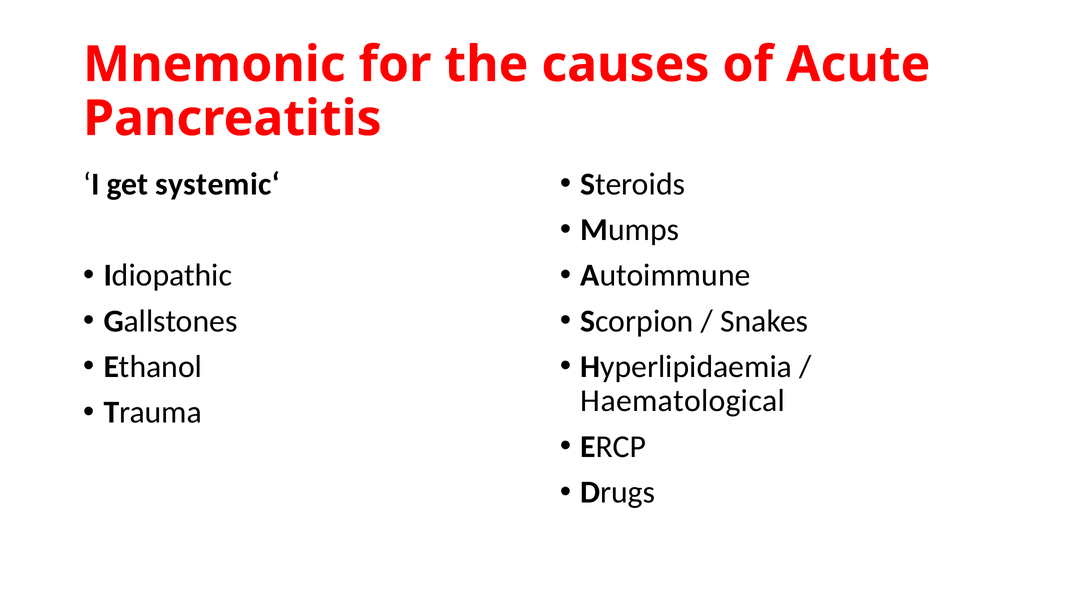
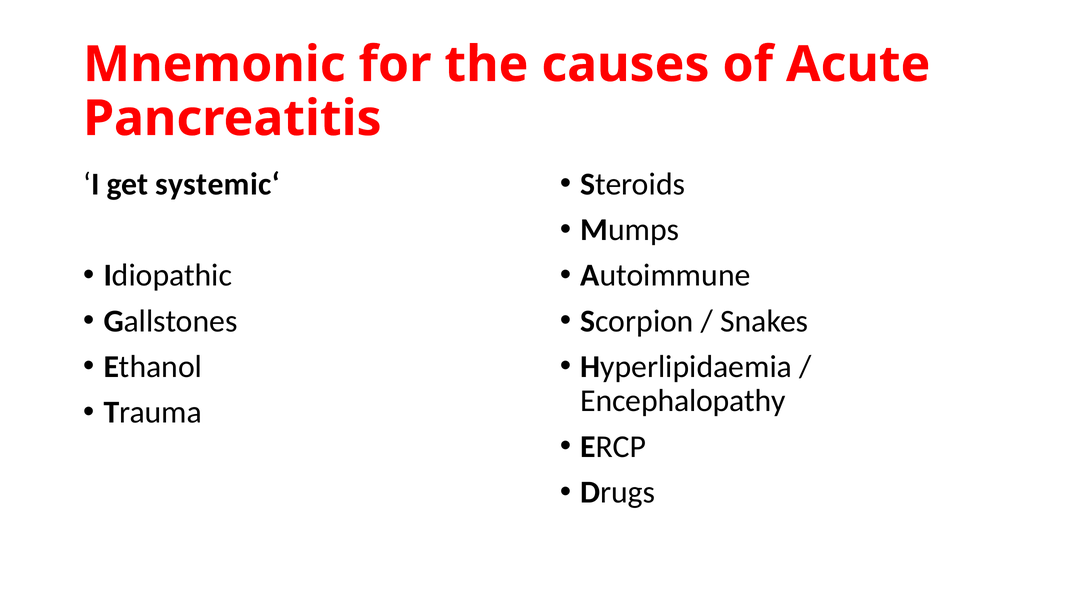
Haematological: Haematological -> Encephalopathy
